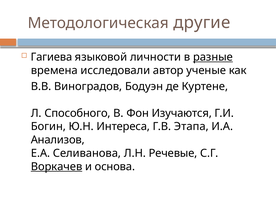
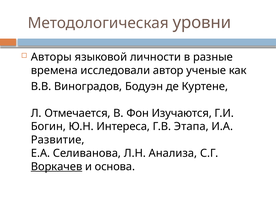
другие: другие -> уровни
Гагиева: Гагиева -> Авторы
разные underline: present -> none
Способного: Способного -> Отмечается
Анализов: Анализов -> Развитие
Речевые: Речевые -> Анализа
